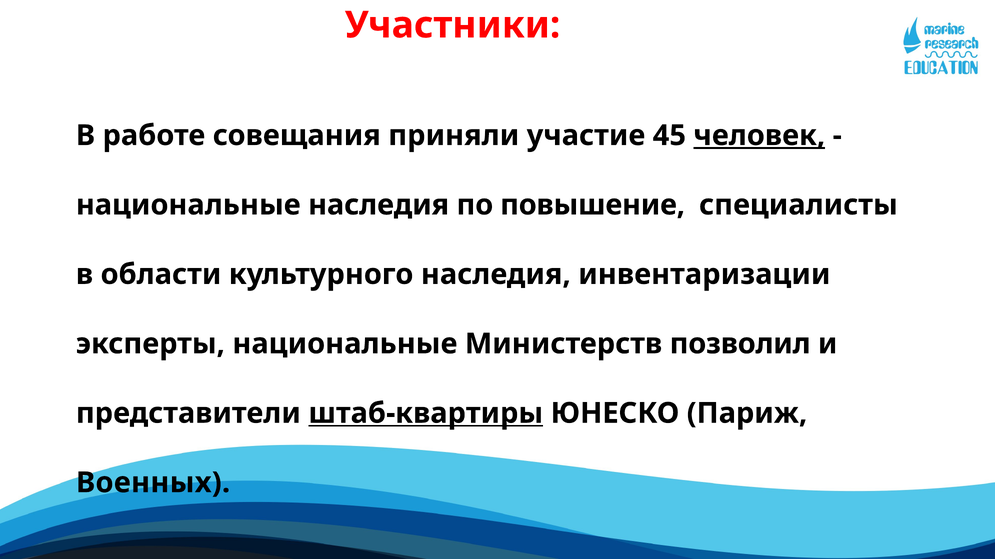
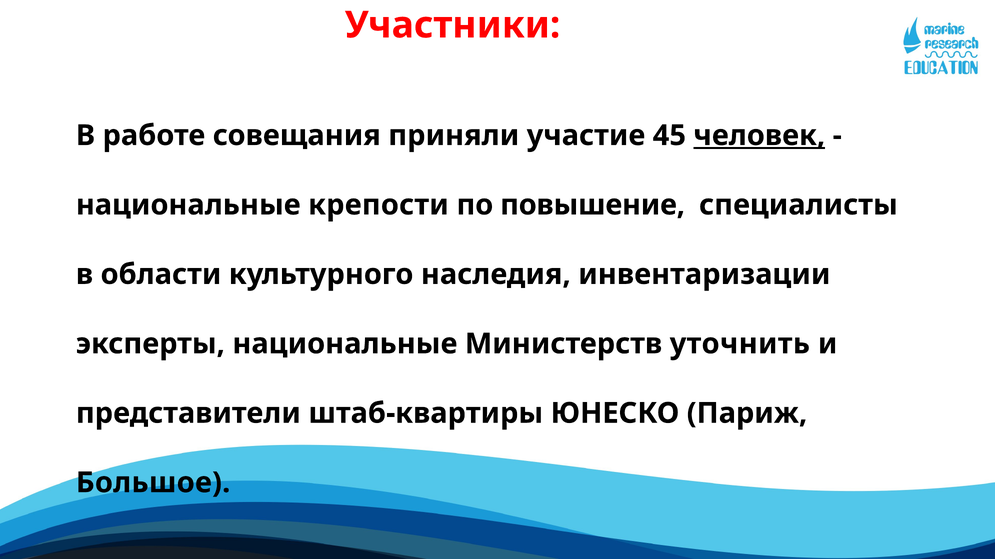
национальные наследия: наследия -> крепости
позволил: позволил -> уточнить
штаб-квартиры underline: present -> none
Военных: Военных -> Большое
